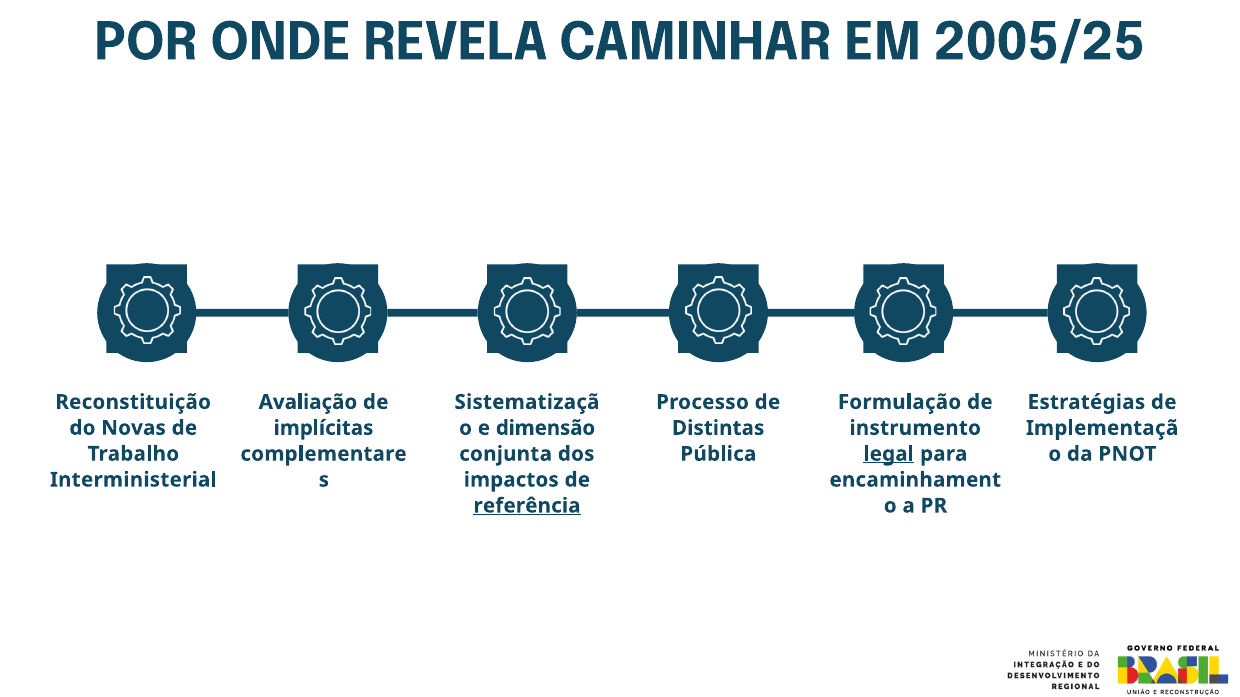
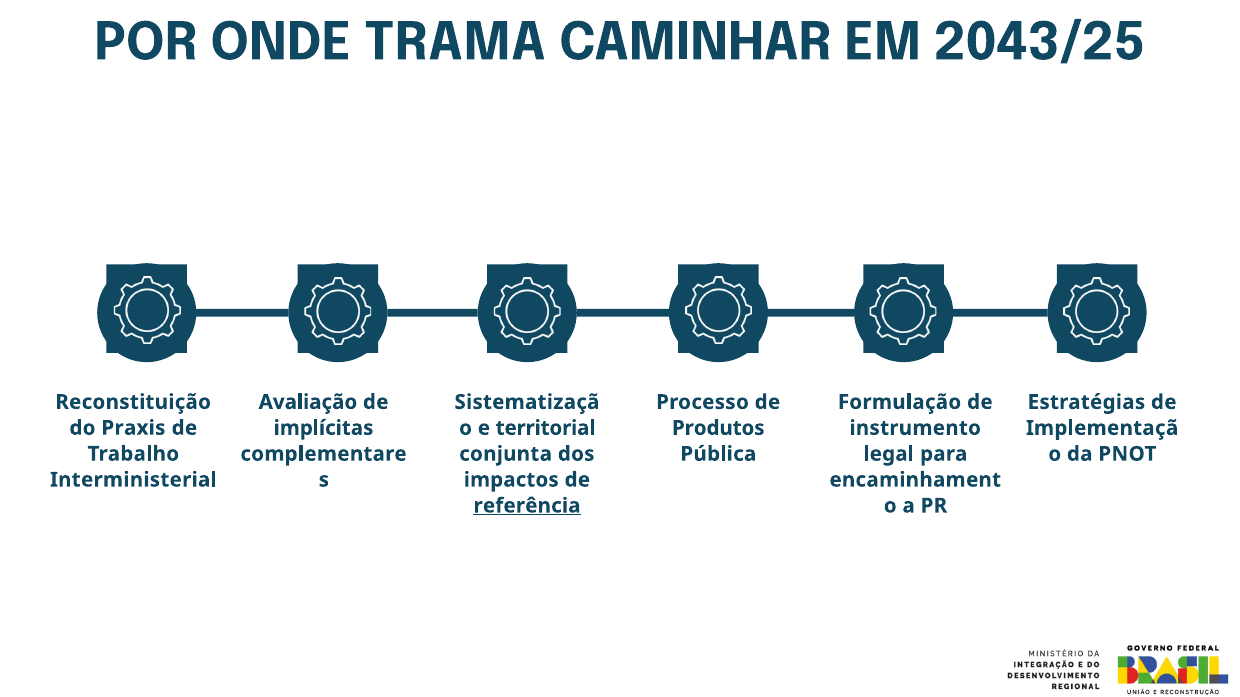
REVELA: REVELA -> TRAMA
2005/25: 2005/25 -> 2043/25
Novas: Novas -> Praxis
dimensão: dimensão -> territorial
Distintas: Distintas -> Produtos
legal underline: present -> none
